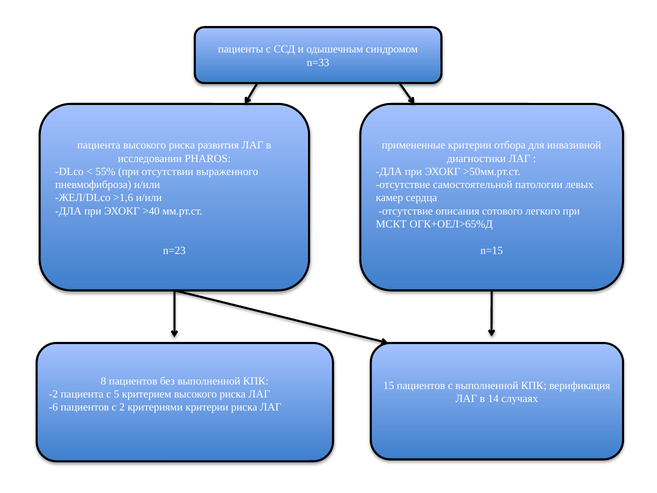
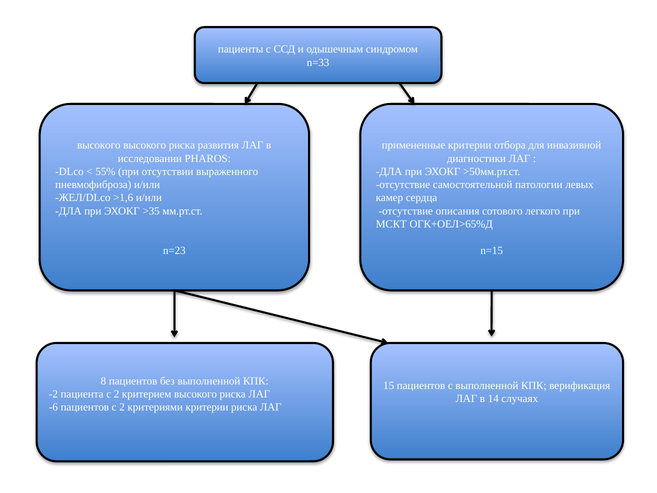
пациента at (99, 145): пациента -> высокого
>40: >40 -> >35
пациента с 5: 5 -> 2
